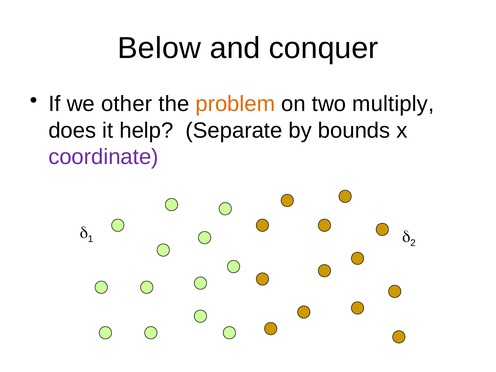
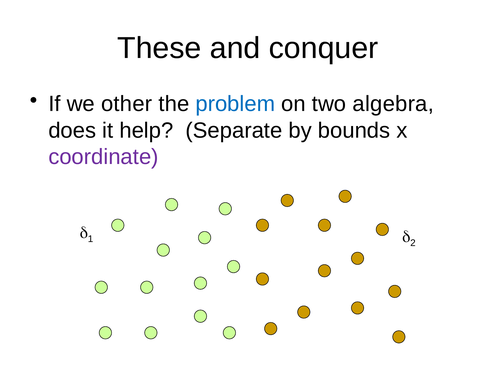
Below: Below -> These
problem colour: orange -> blue
multiply: multiply -> algebra
